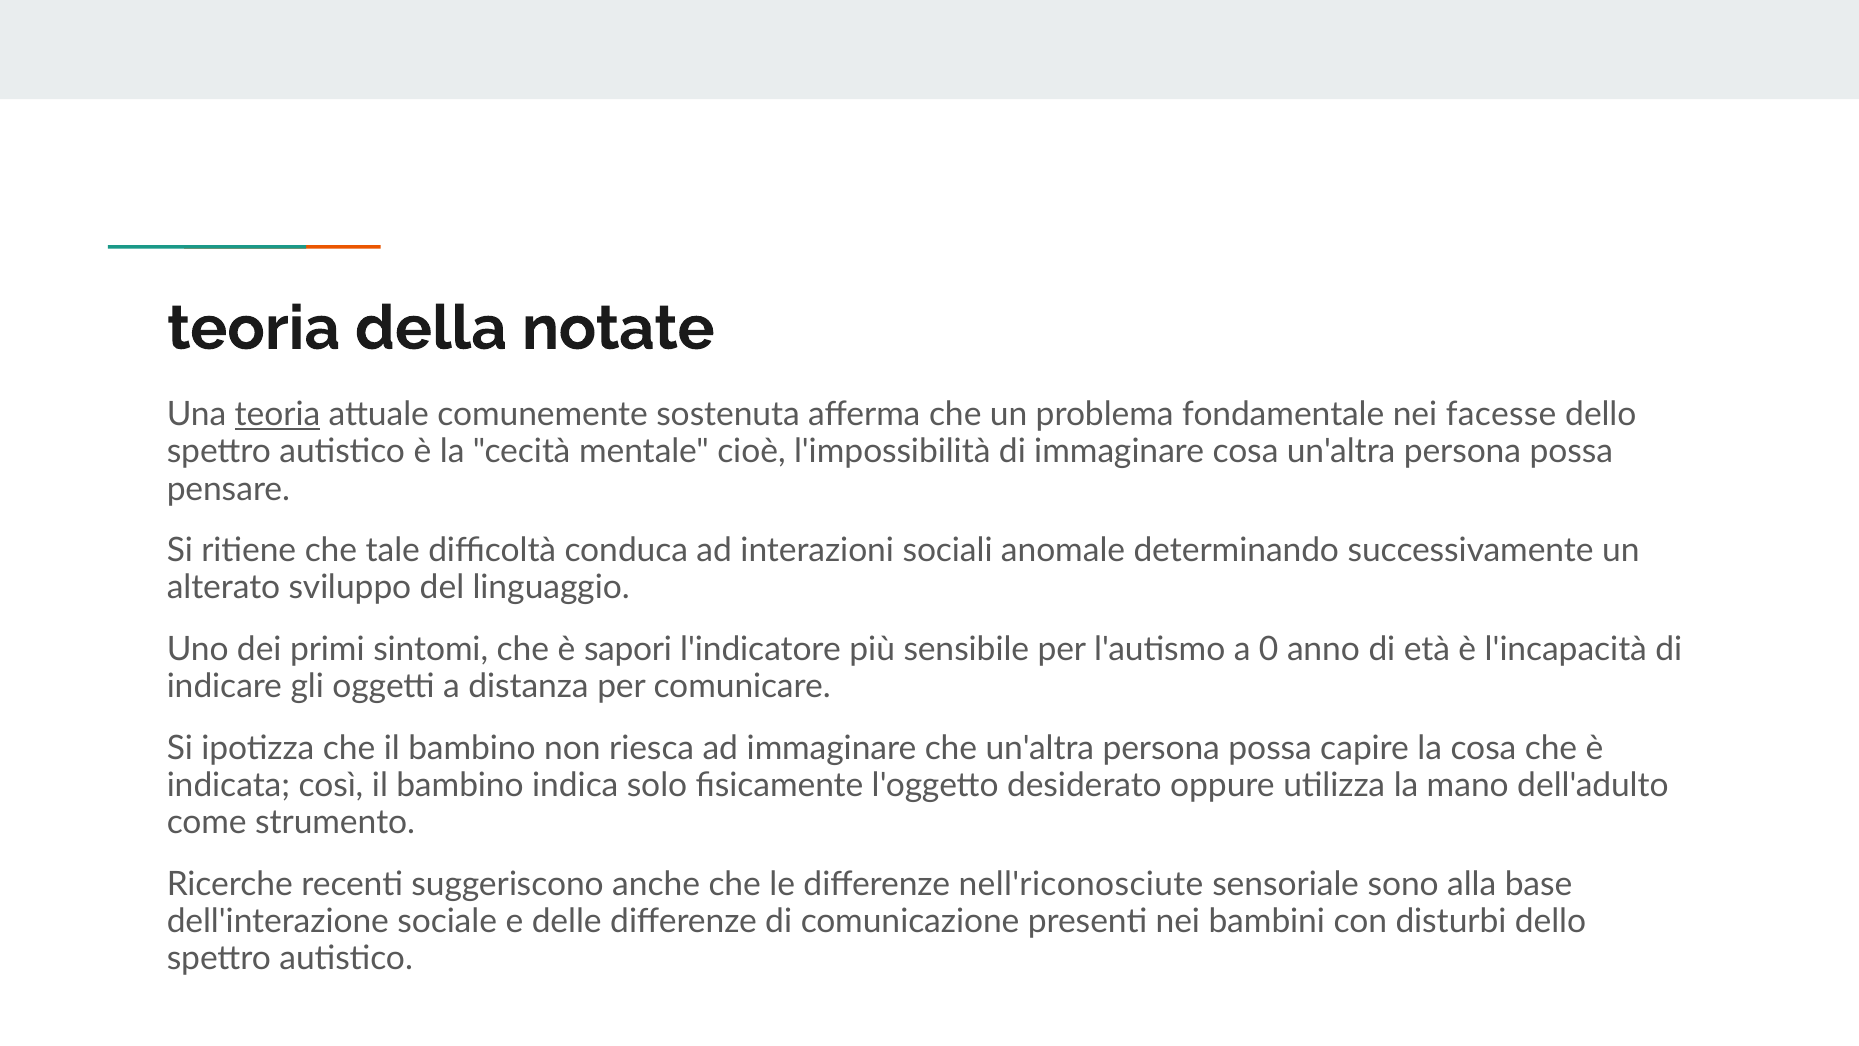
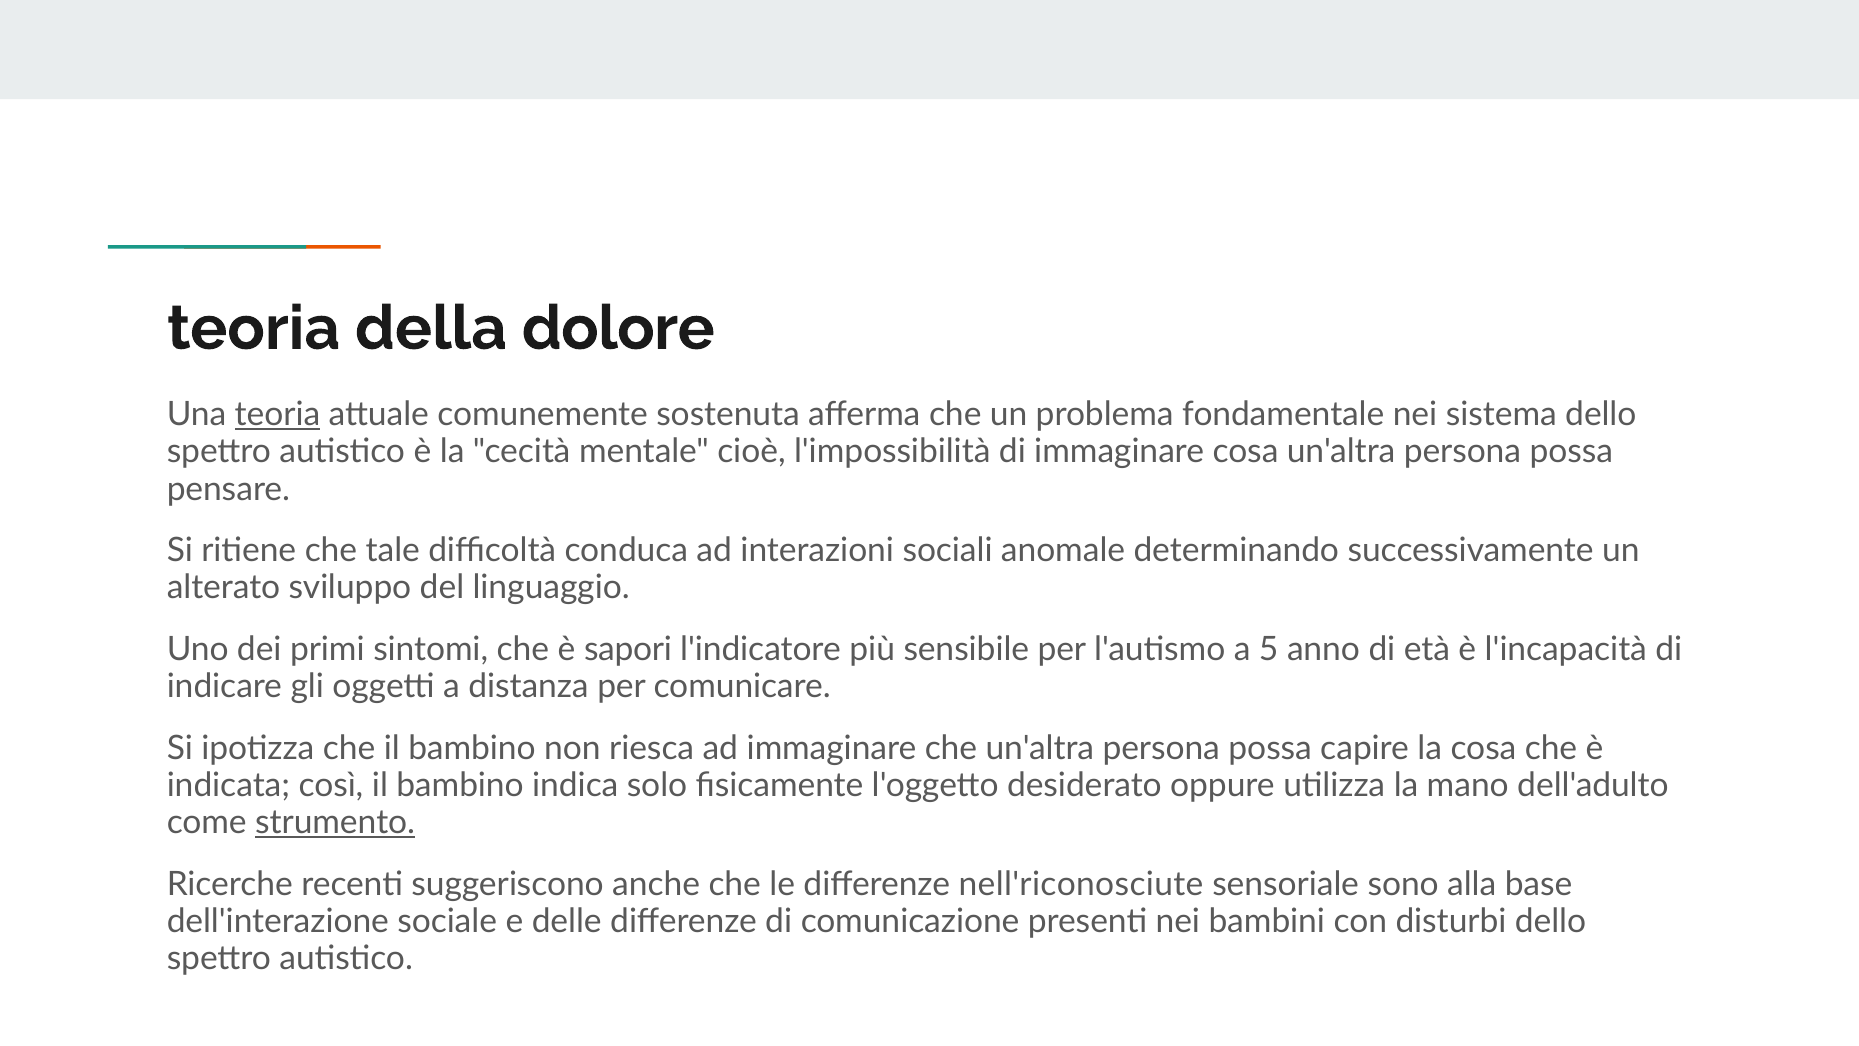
notate: notate -> dolore
facesse: facesse -> sistema
0: 0 -> 5
strumento underline: none -> present
